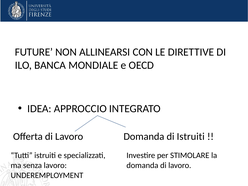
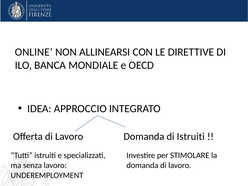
FUTURE: FUTURE -> ONLINE
